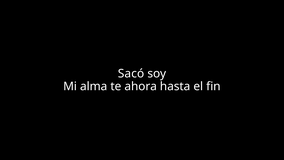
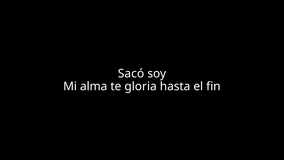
ahora: ahora -> gloria
